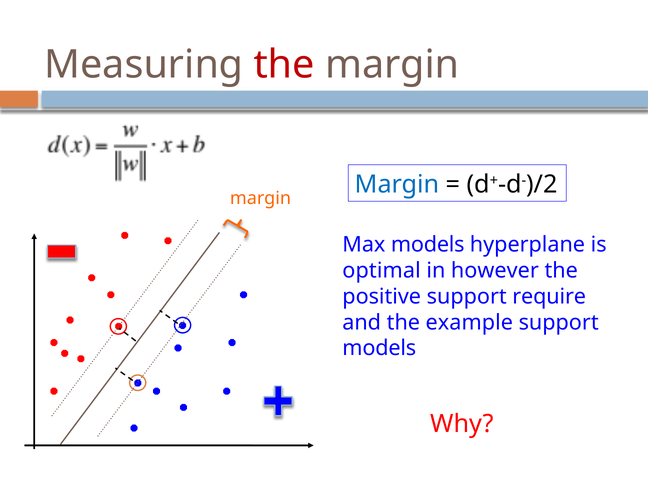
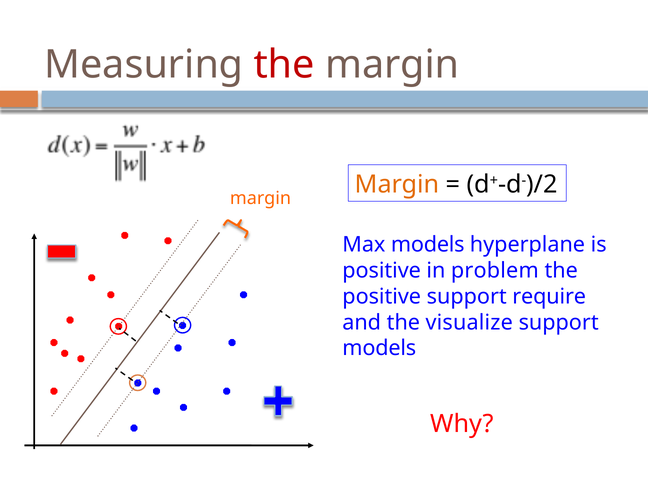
Margin at (397, 185) colour: blue -> orange
optimal at (382, 271): optimal -> positive
however: however -> problem
example: example -> visualize
